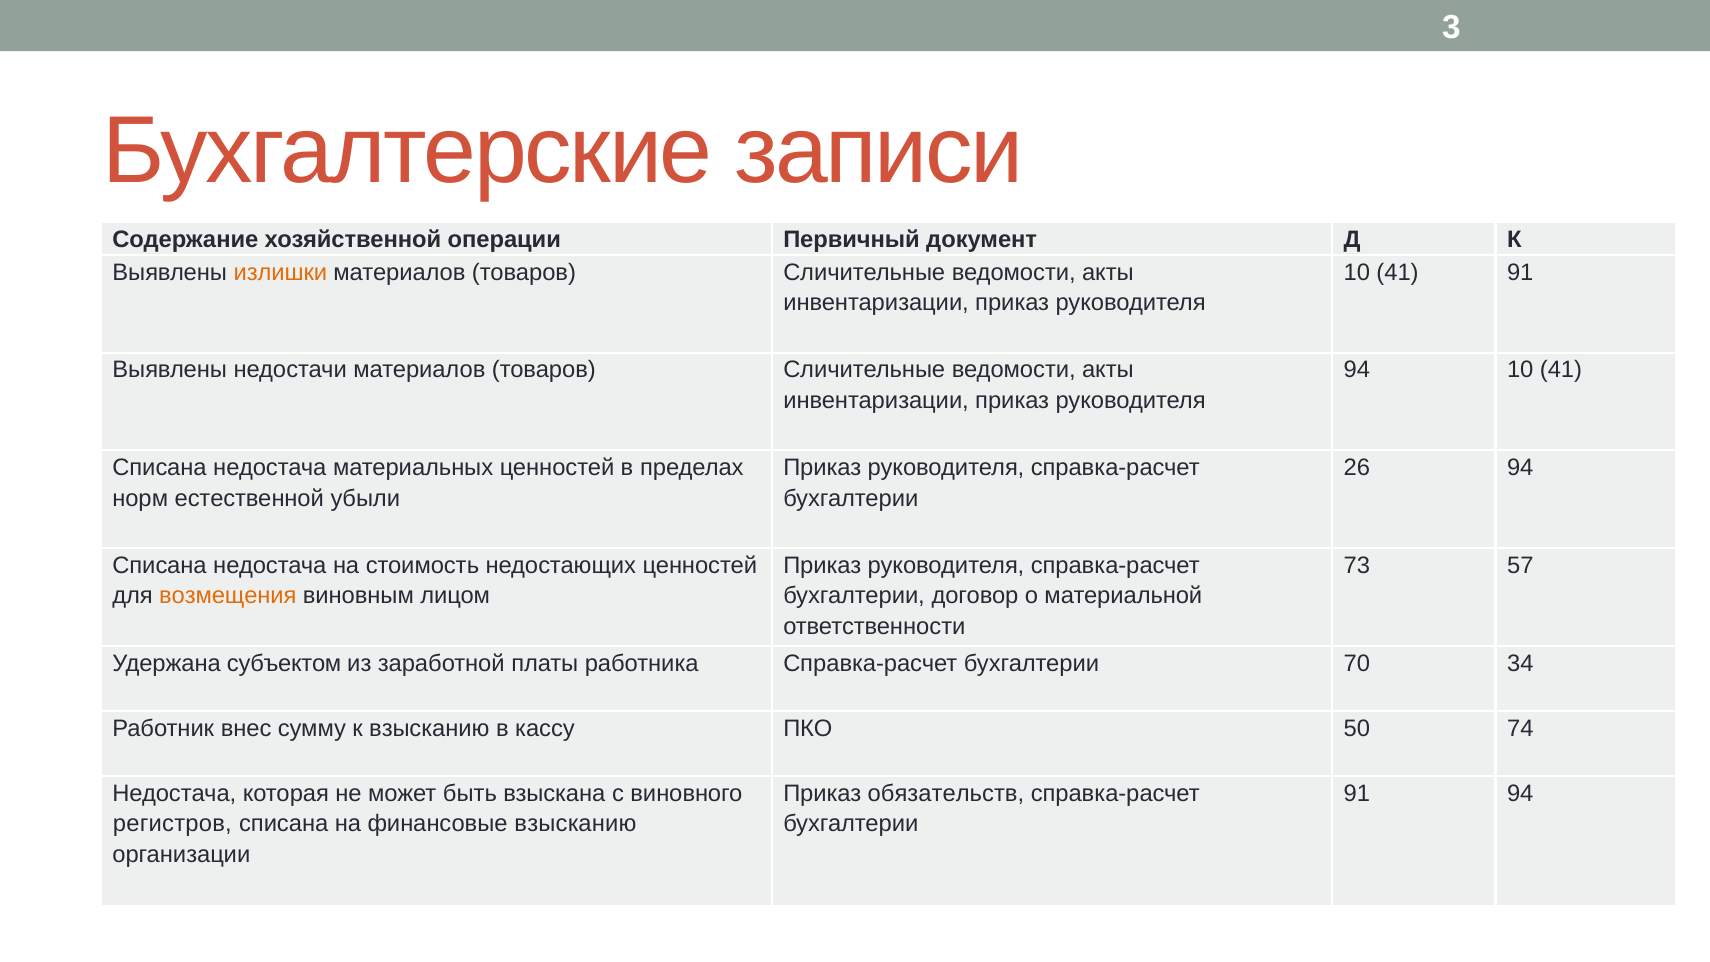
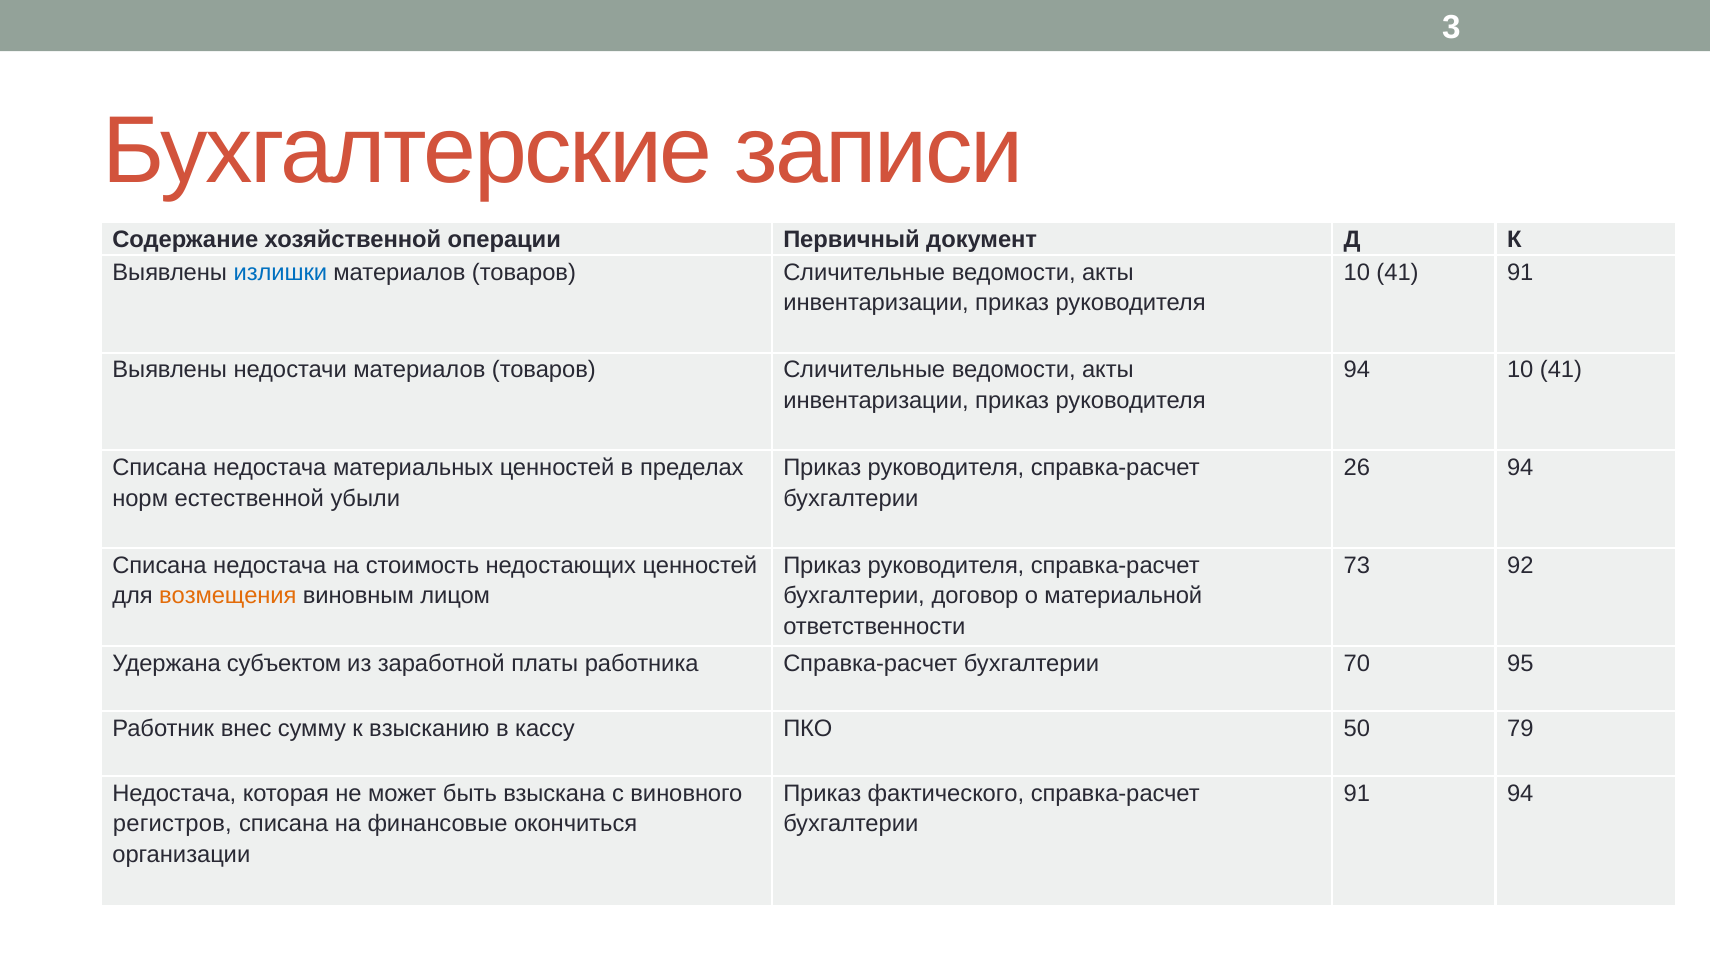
излишки colour: orange -> blue
57: 57 -> 92
34: 34 -> 95
74: 74 -> 79
обязательств: обязательств -> фактического
финансовые взысканию: взысканию -> окончиться
